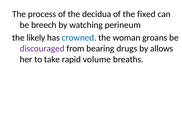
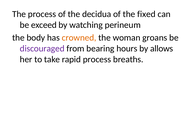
breech: breech -> exceed
likely: likely -> body
crowned colour: blue -> orange
drugs: drugs -> hours
rapid volume: volume -> process
